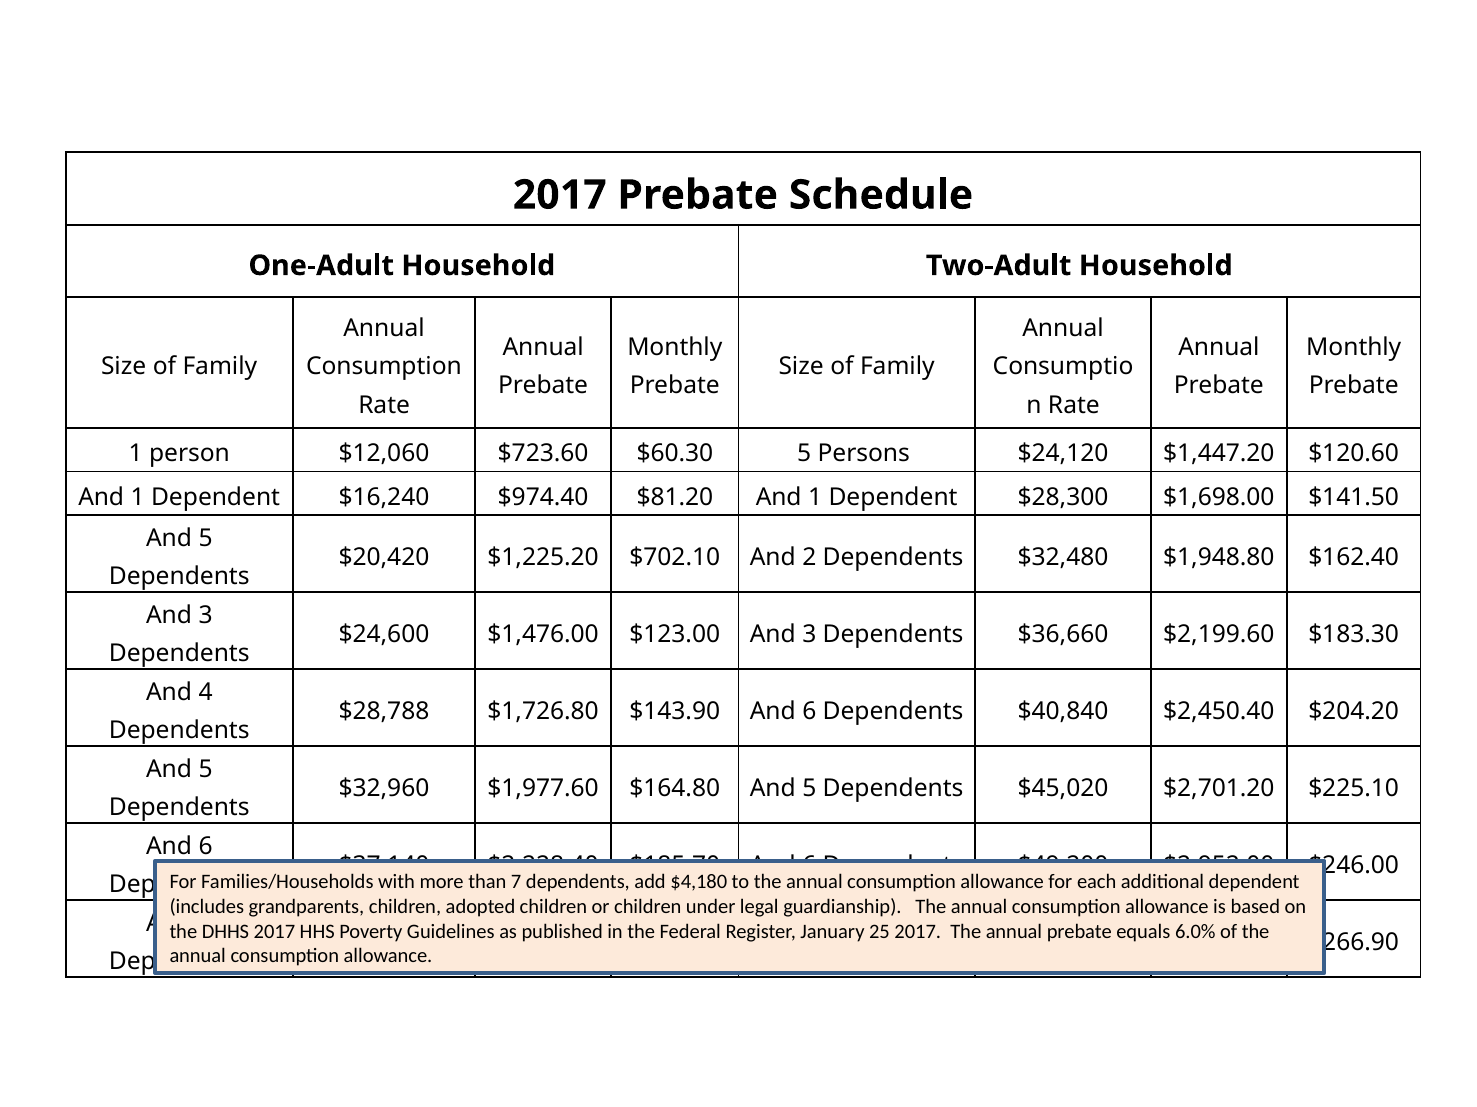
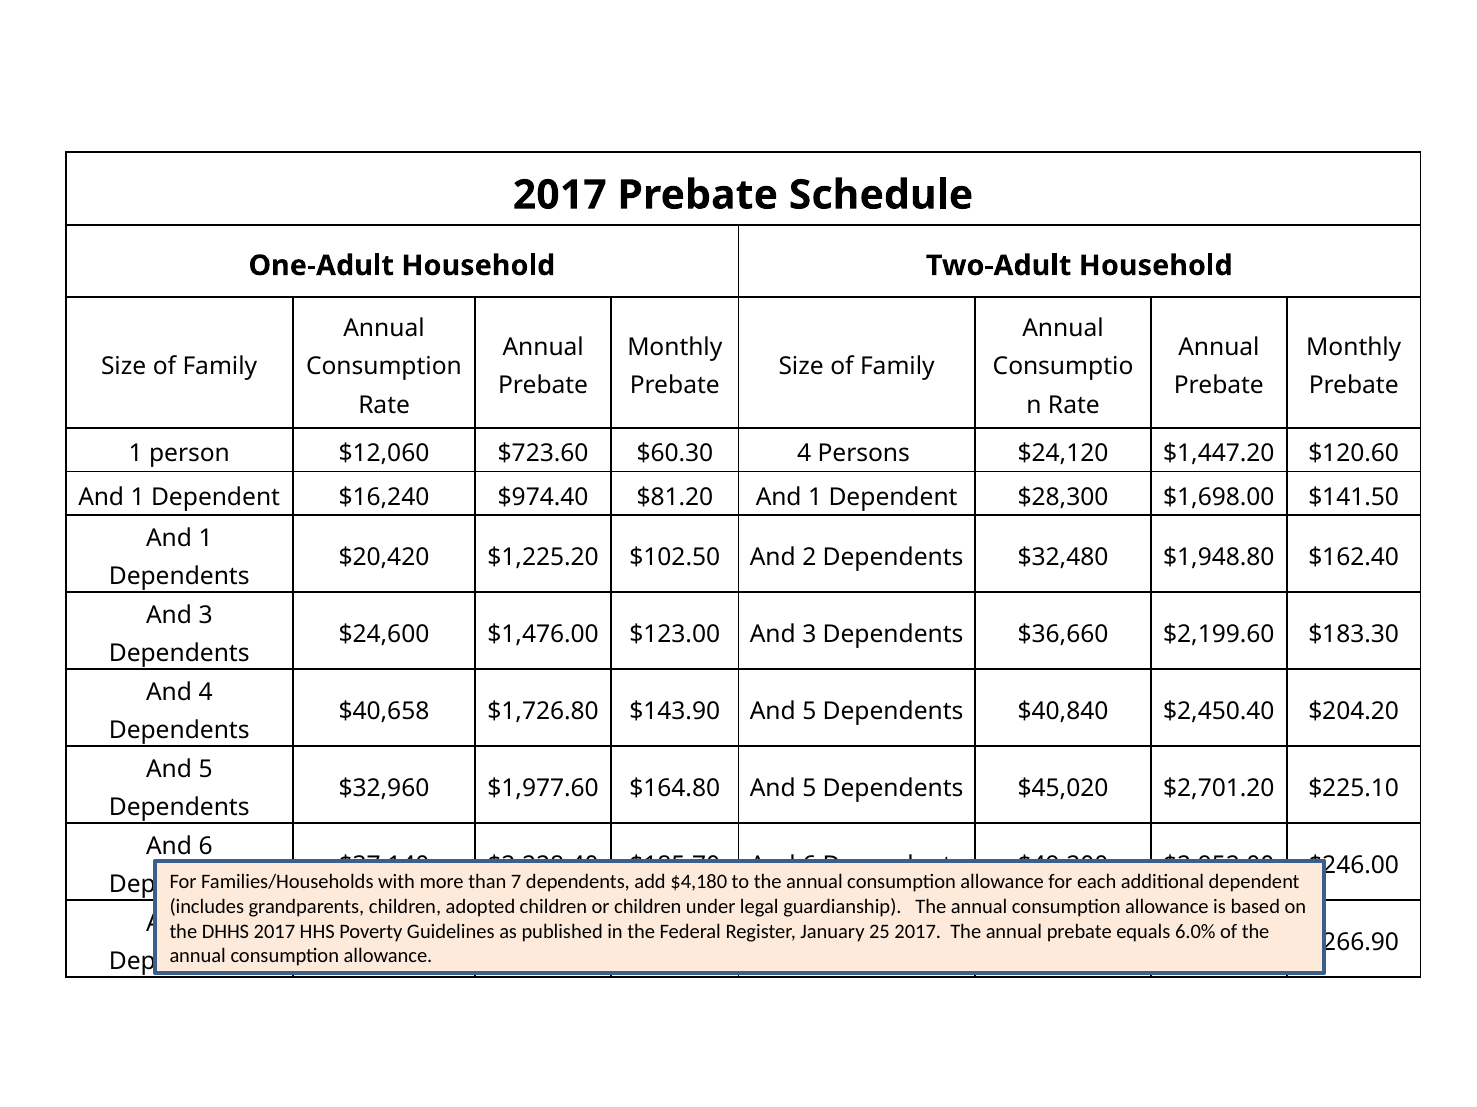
$60.30 5: 5 -> 4
5 at (206, 539): 5 -> 1
$702.10: $702.10 -> $102.50
$28,788: $28,788 -> $40,658
$143.90 And 6: 6 -> 5
